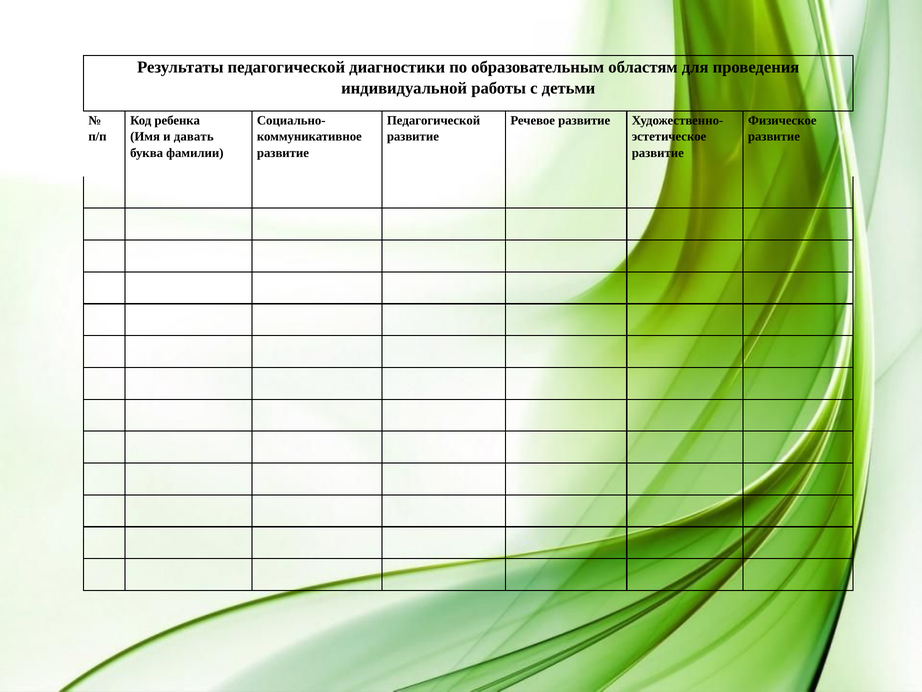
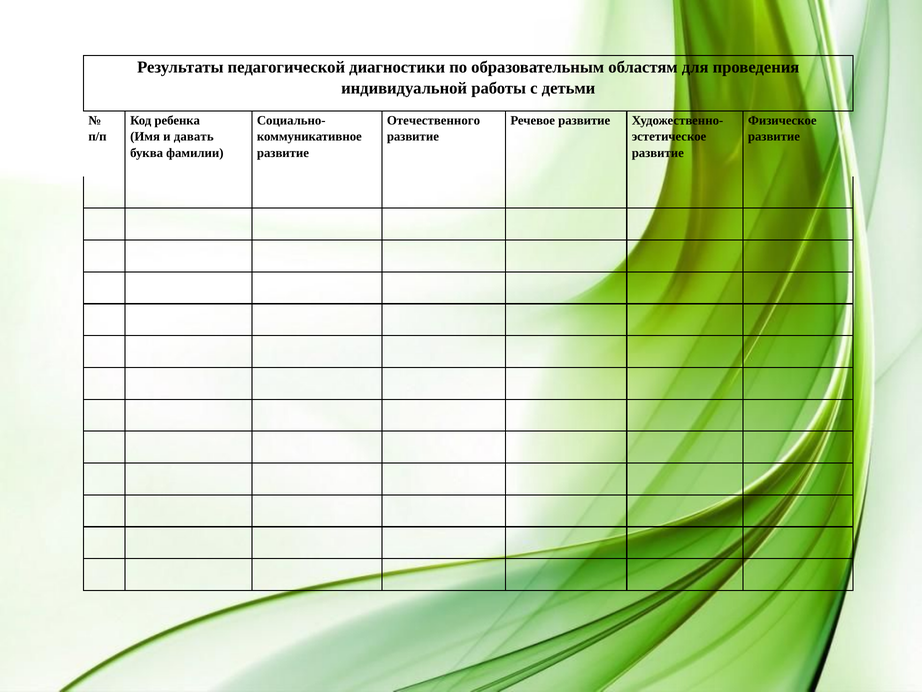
Педагогической at (434, 120): Педагогической -> Отечественного
